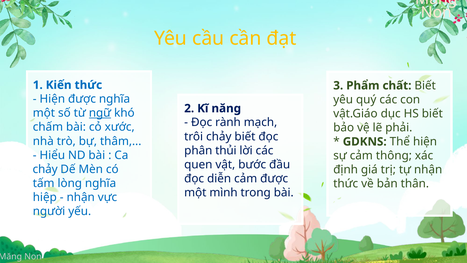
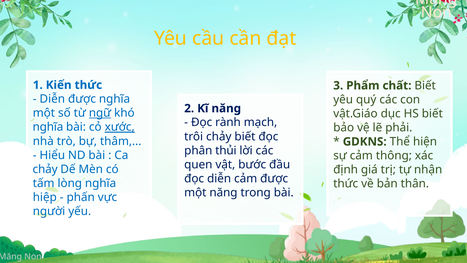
Hiện at (52, 99): Hiện -> Diễn
chấm at (48, 127): chấm -> nghĩa
xước underline: none -> present
một mình: mình -> năng
nhận at (81, 197): nhận -> phấn
